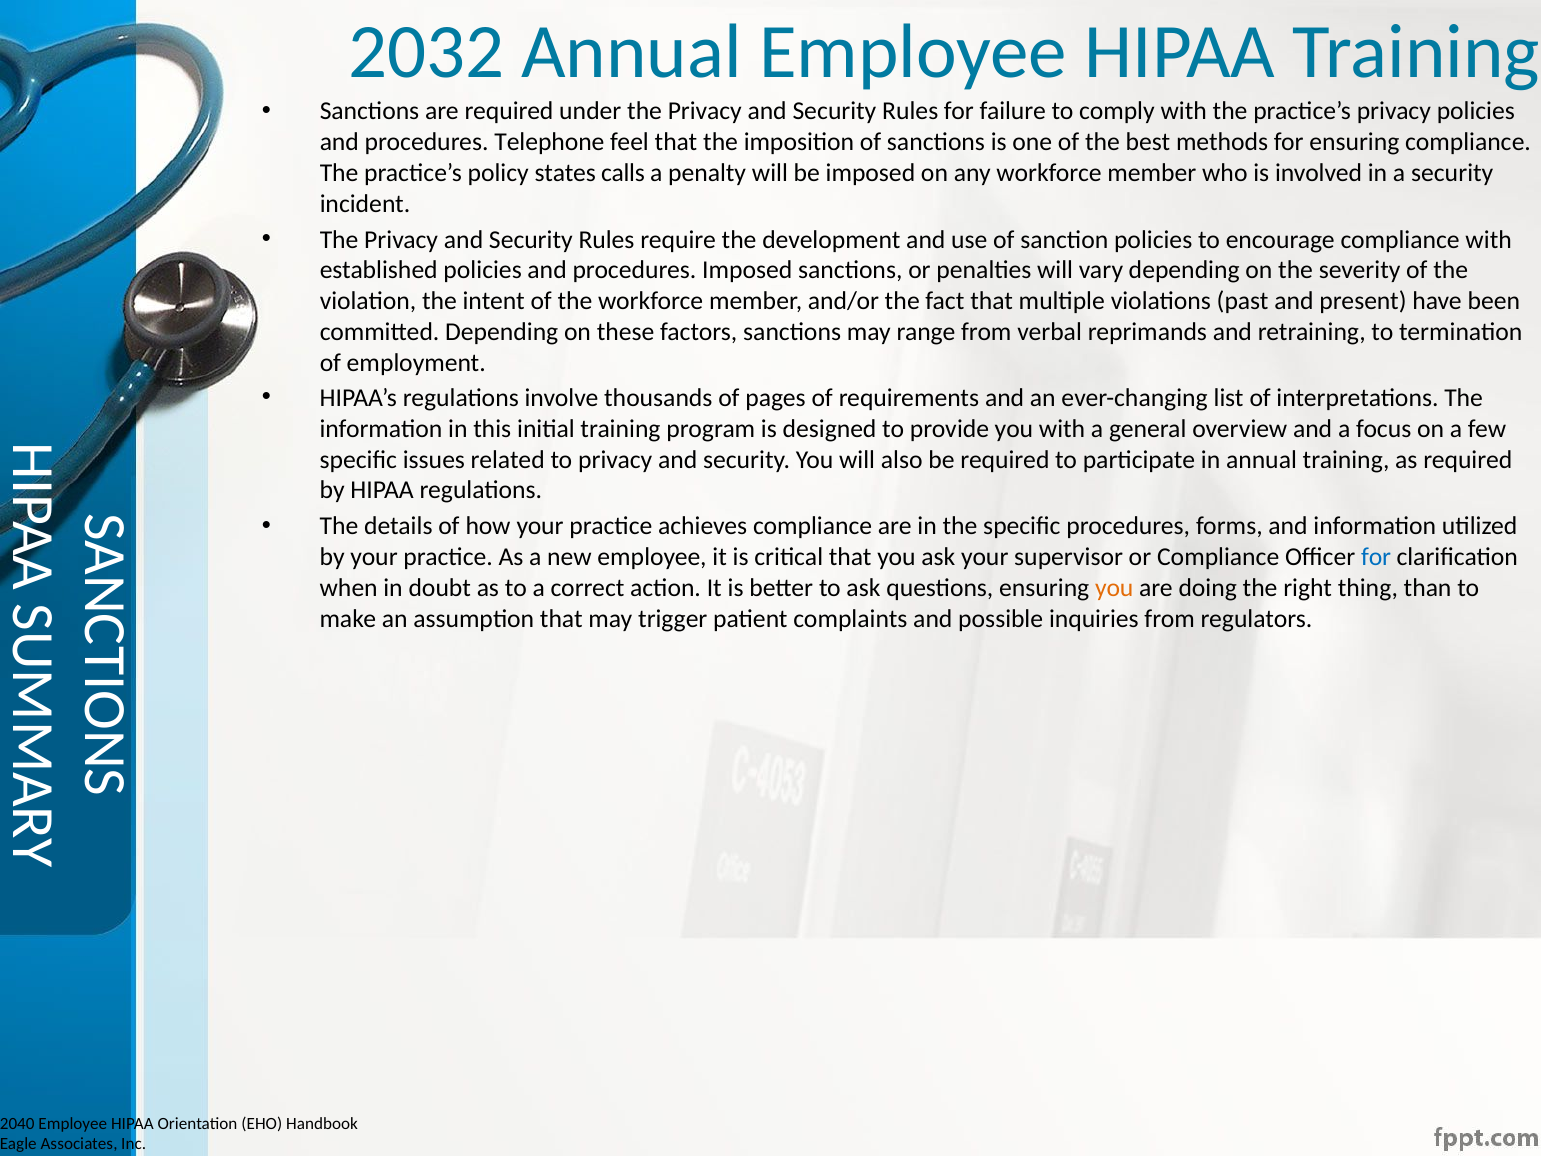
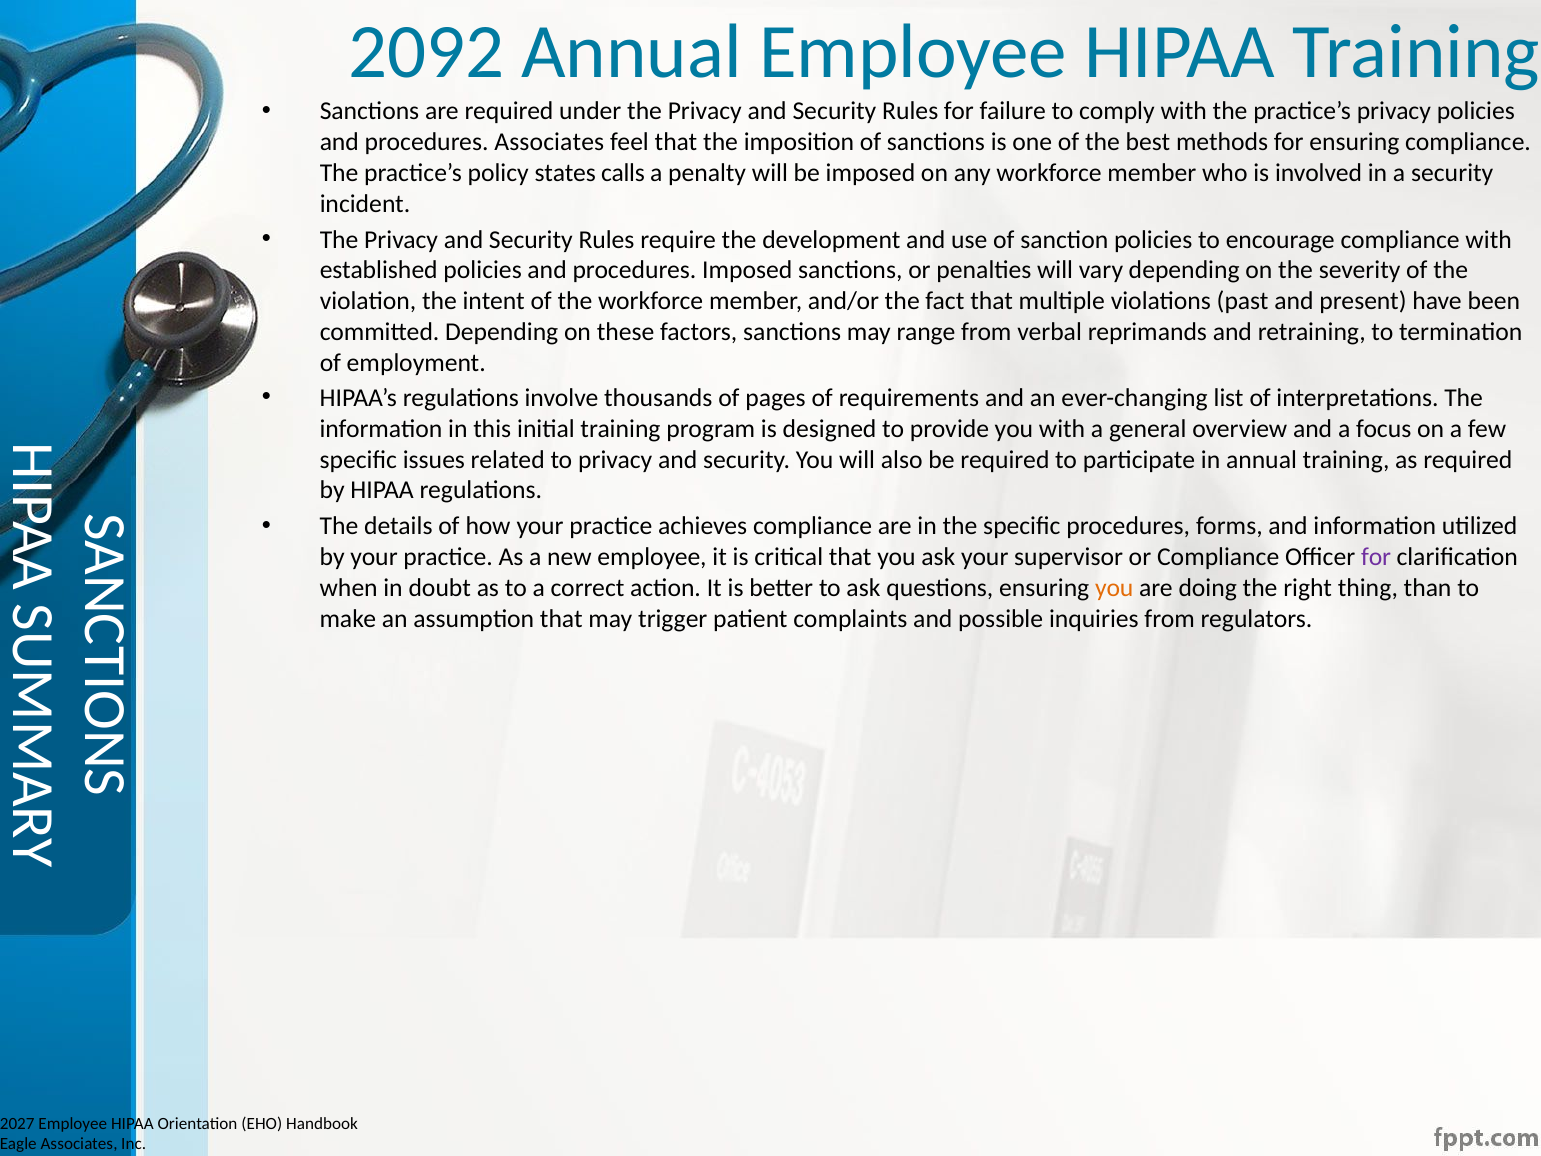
2032: 2032 -> 2092
procedures Telephone: Telephone -> Associates
for at (1376, 557) colour: blue -> purple
2040: 2040 -> 2027
